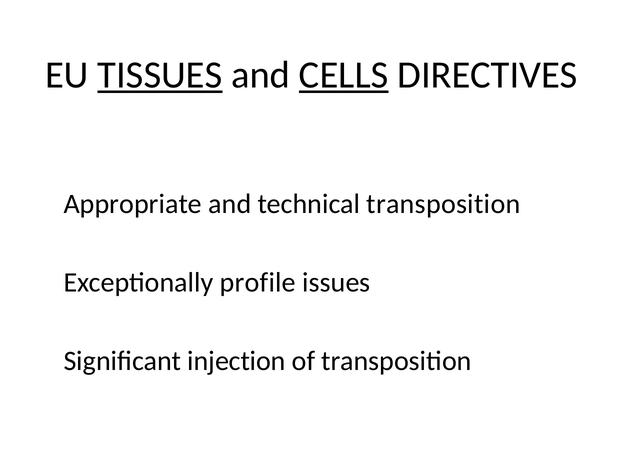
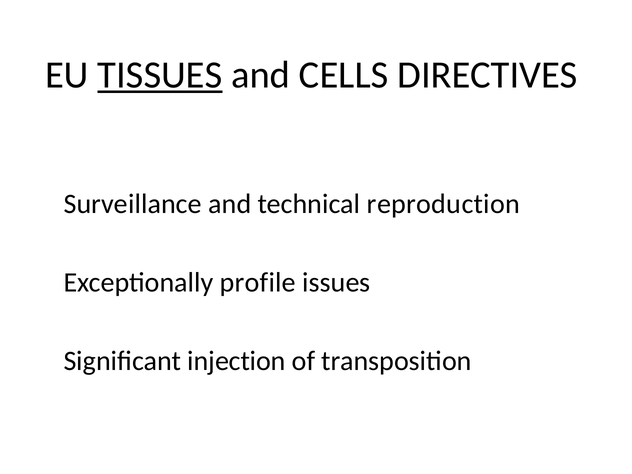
CELLS underline: present -> none
Appropriate: Appropriate -> Surveillance
technical transposition: transposition -> reproduction
